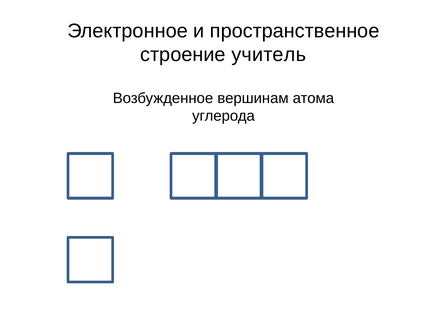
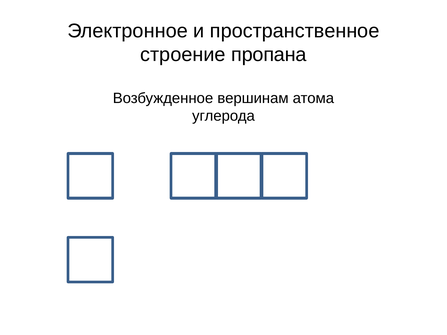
учитель: учитель -> пропана
